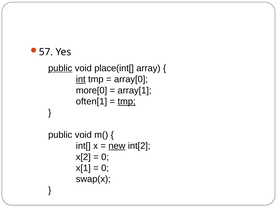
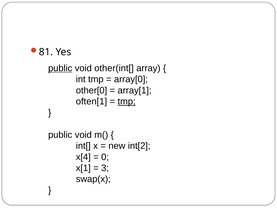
57: 57 -> 81
place(int[: place(int[ -> other(int[
int underline: present -> none
more[0: more[0 -> other[0
new underline: present -> none
x[2: x[2 -> x[4
0 at (105, 168): 0 -> 3
